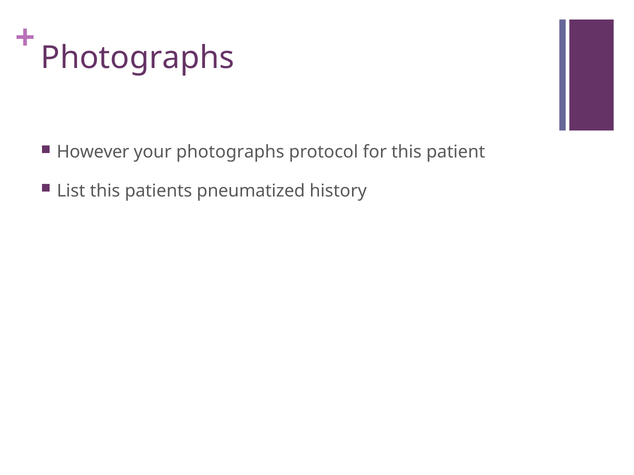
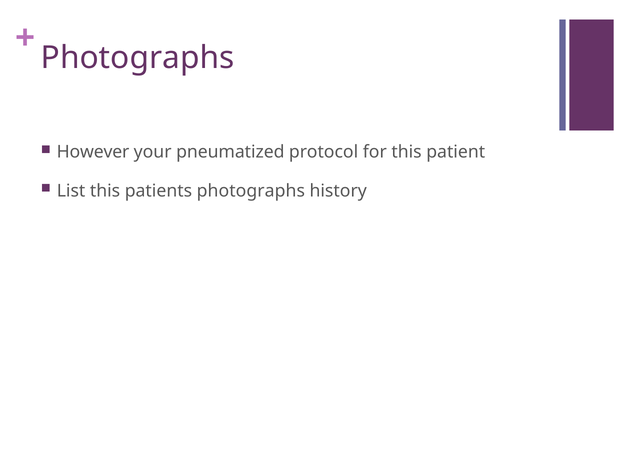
your photographs: photographs -> pneumatized
patients pneumatized: pneumatized -> photographs
